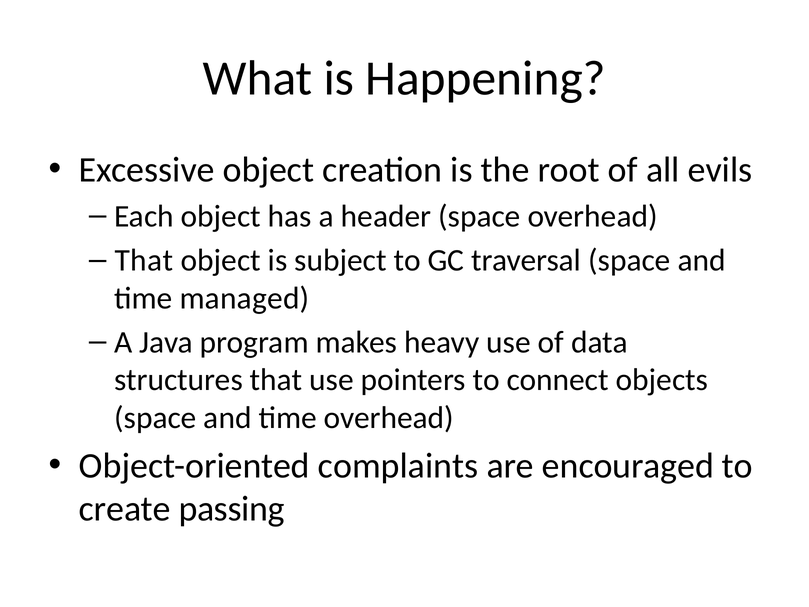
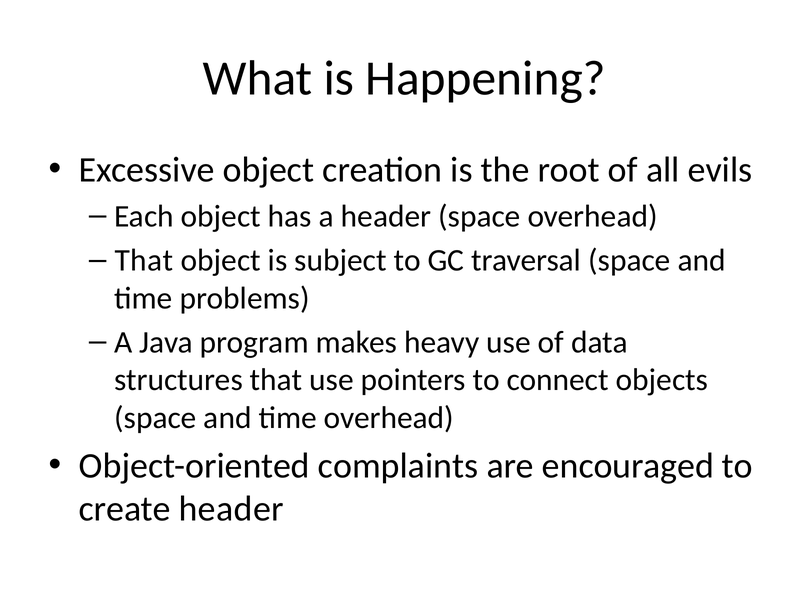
managed: managed -> problems
create passing: passing -> header
